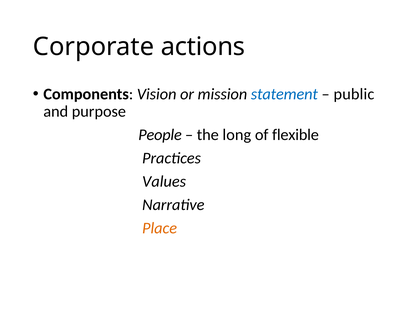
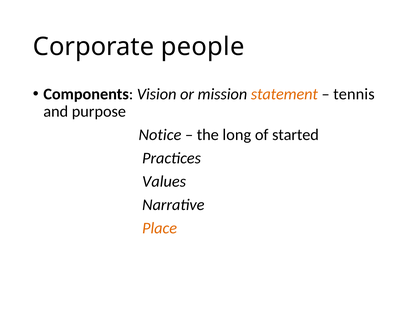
actions: actions -> people
statement colour: blue -> orange
public: public -> tennis
People: People -> Notice
flexible: flexible -> started
